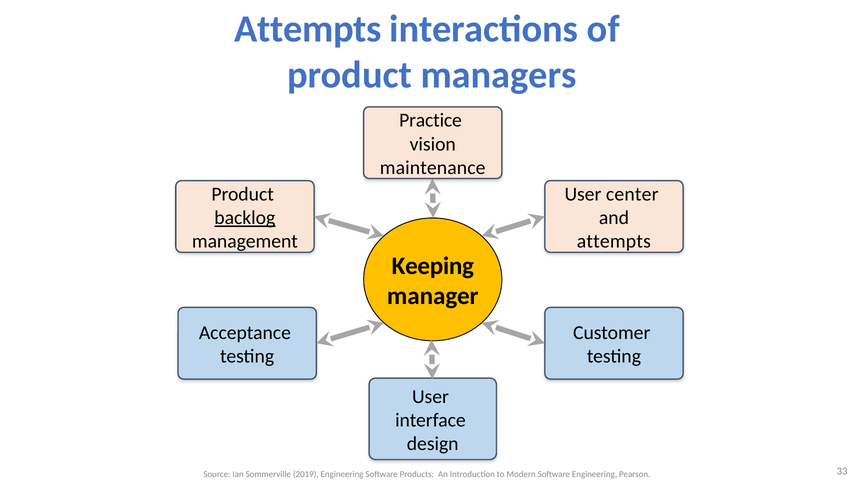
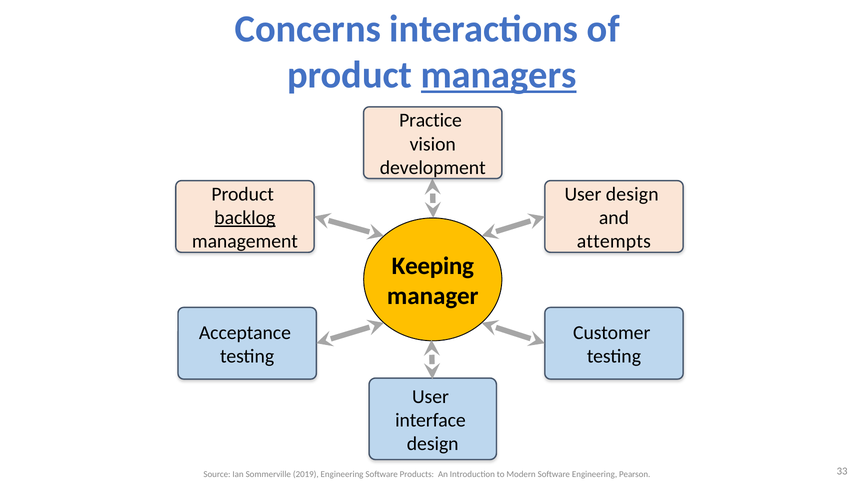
Attempts at (308, 29): Attempts -> Concerns
managers underline: none -> present
maintenance: maintenance -> development
User center: center -> design
